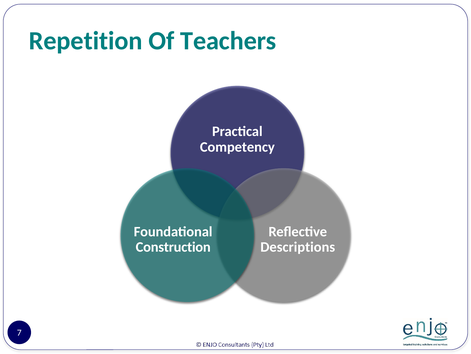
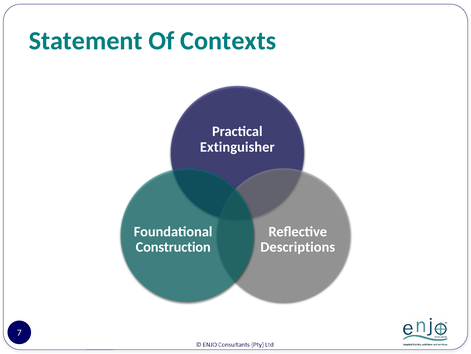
Repetition: Repetition -> Statement
Teachers: Teachers -> Contexts
Competency: Competency -> Extinguisher
